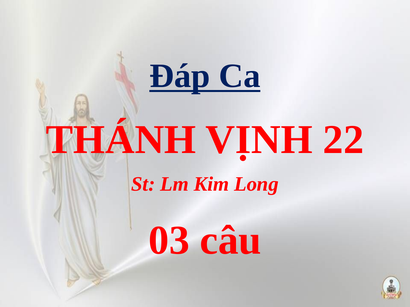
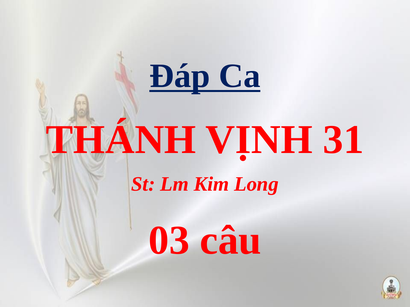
22: 22 -> 31
